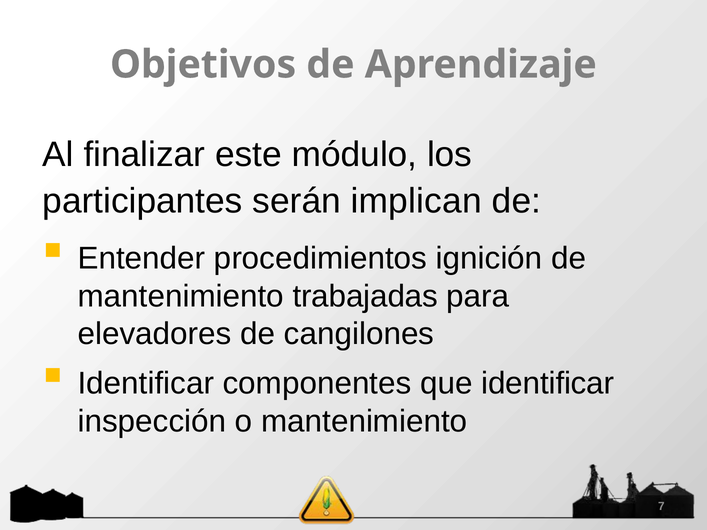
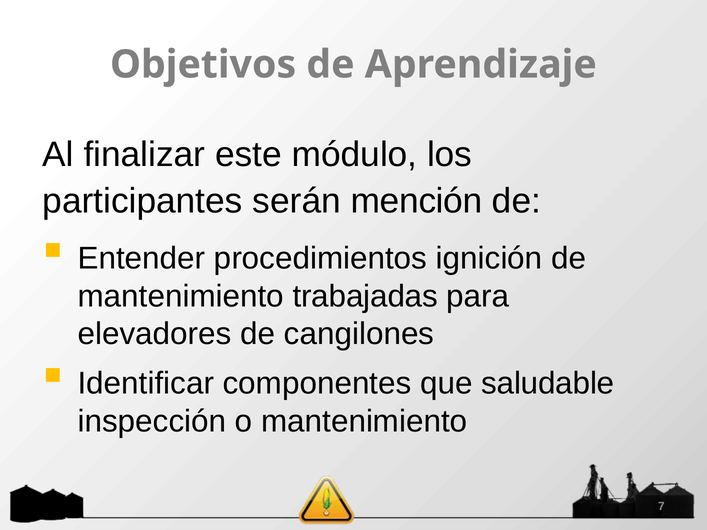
implican: implican -> mención
que identificar: identificar -> saludable
